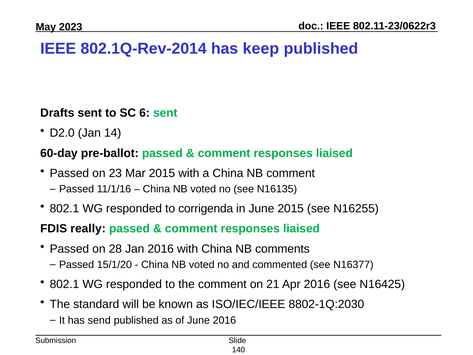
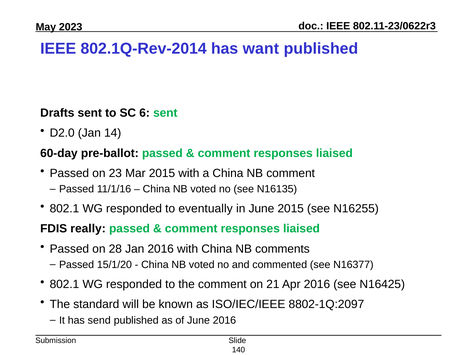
keep: keep -> want
corrigenda: corrigenda -> eventually
8802-1Q:2030: 8802-1Q:2030 -> 8802-1Q:2097
